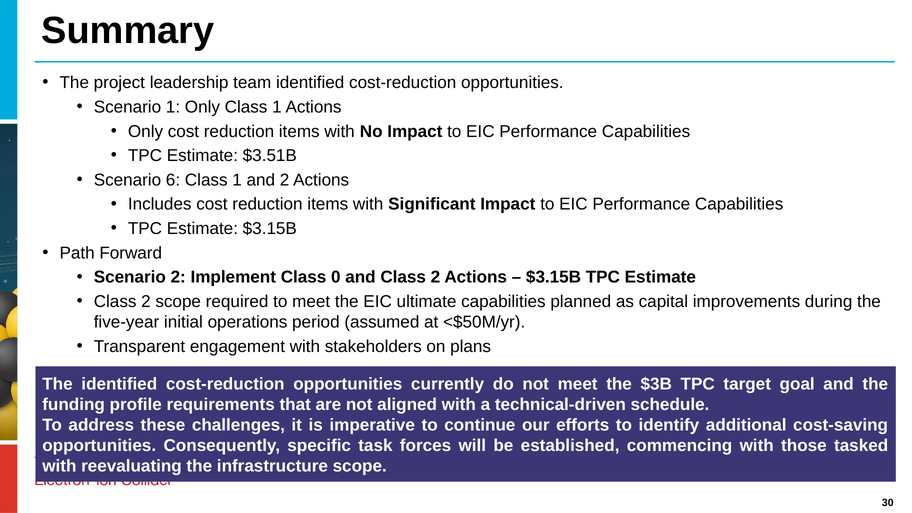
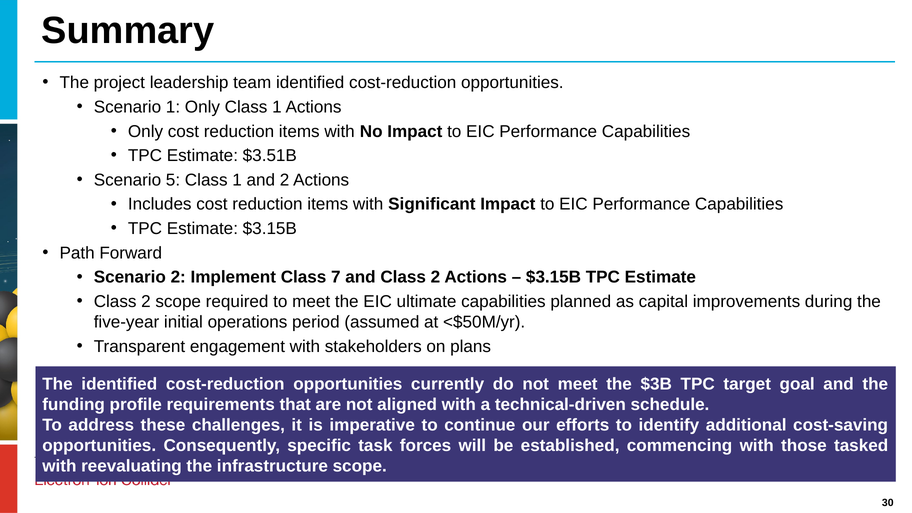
6: 6 -> 5
0: 0 -> 7
